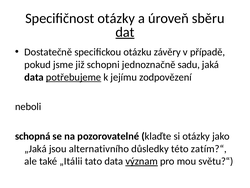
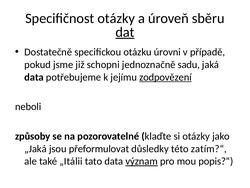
závěry: závěry -> úrovni
potřebujeme underline: present -> none
zodpovězení underline: none -> present
schopná: schopná -> způsoby
alternativního: alternativního -> přeformulovat
světu?“: světu?“ -> popis?“
